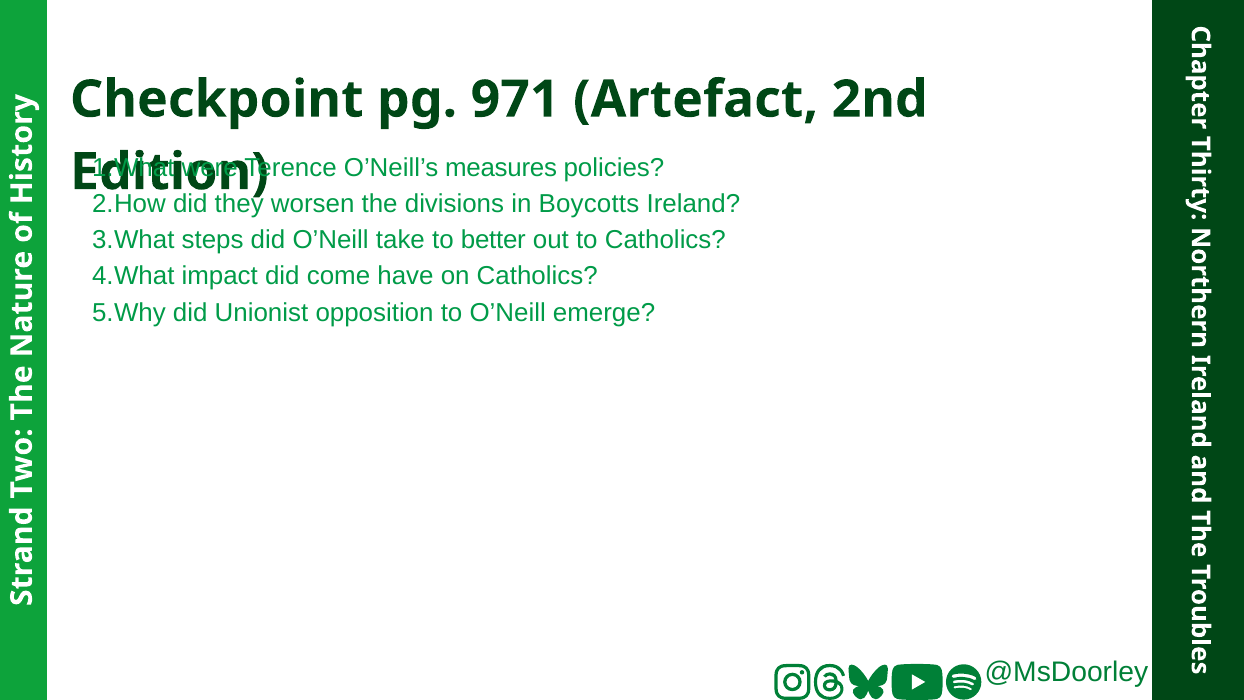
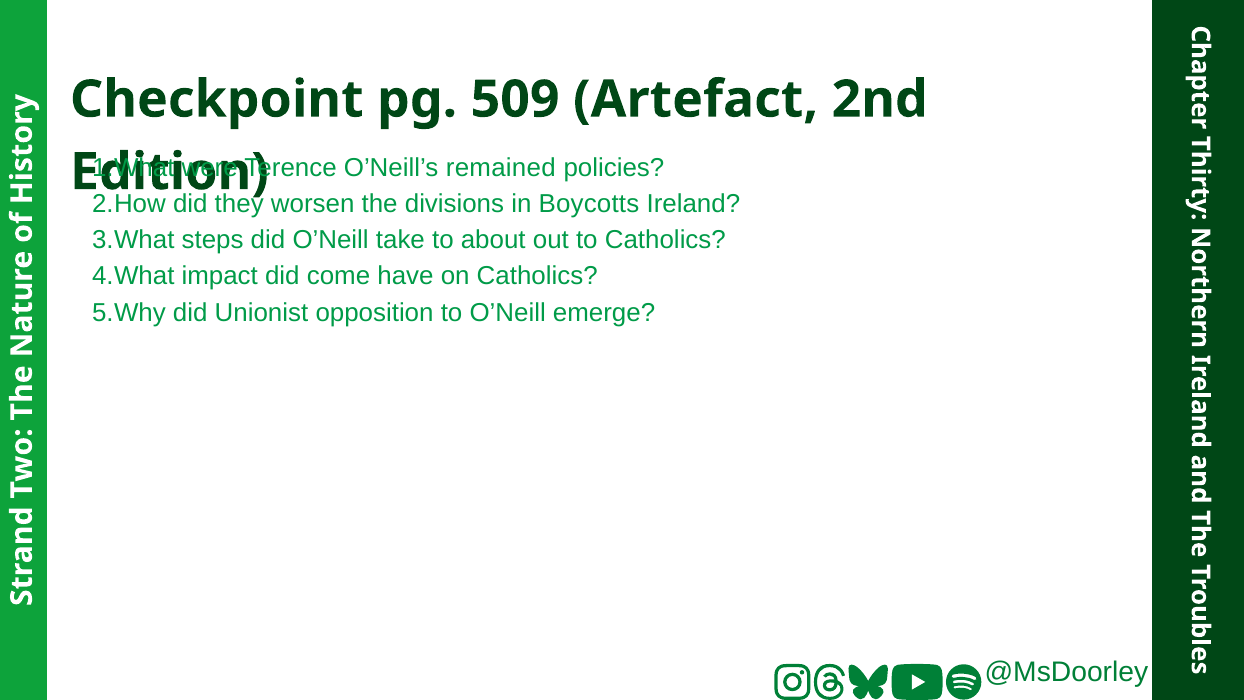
971: 971 -> 509
measures: measures -> remained
better: better -> about
